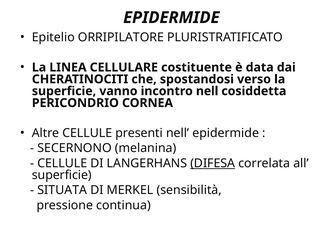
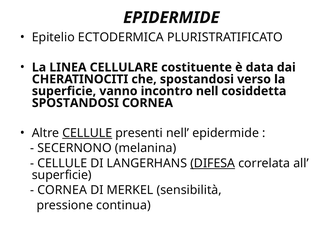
ORRIPILATORE: ORRIPILATORE -> ECTODERMICA
PERICONDRIO at (75, 103): PERICONDRIO -> SPOSTANDOSI
CELLULE at (87, 133) underline: none -> present
SITUATA at (62, 190): SITUATA -> CORNEA
